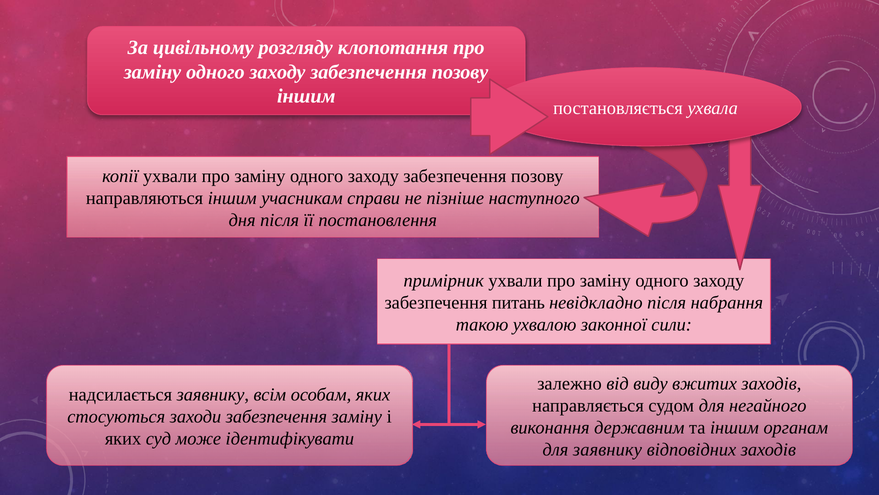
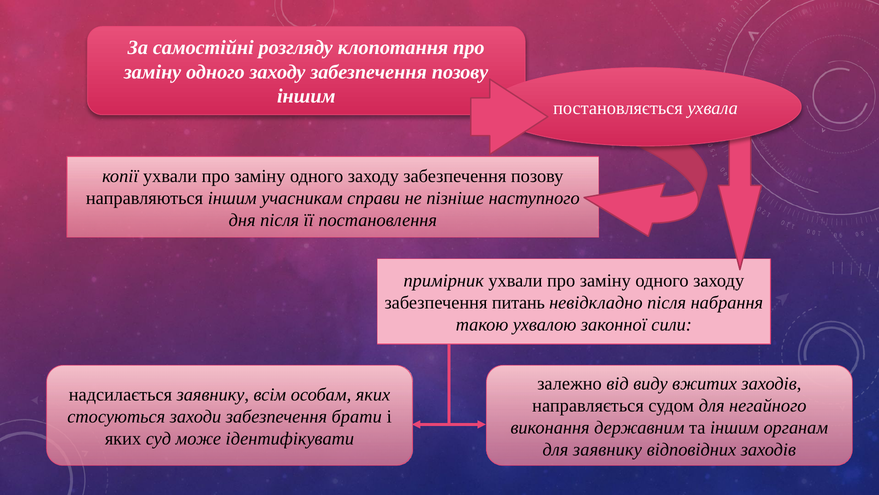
цивільному: цивільному -> самостійні
забезпечення заміну: заміну -> брати
